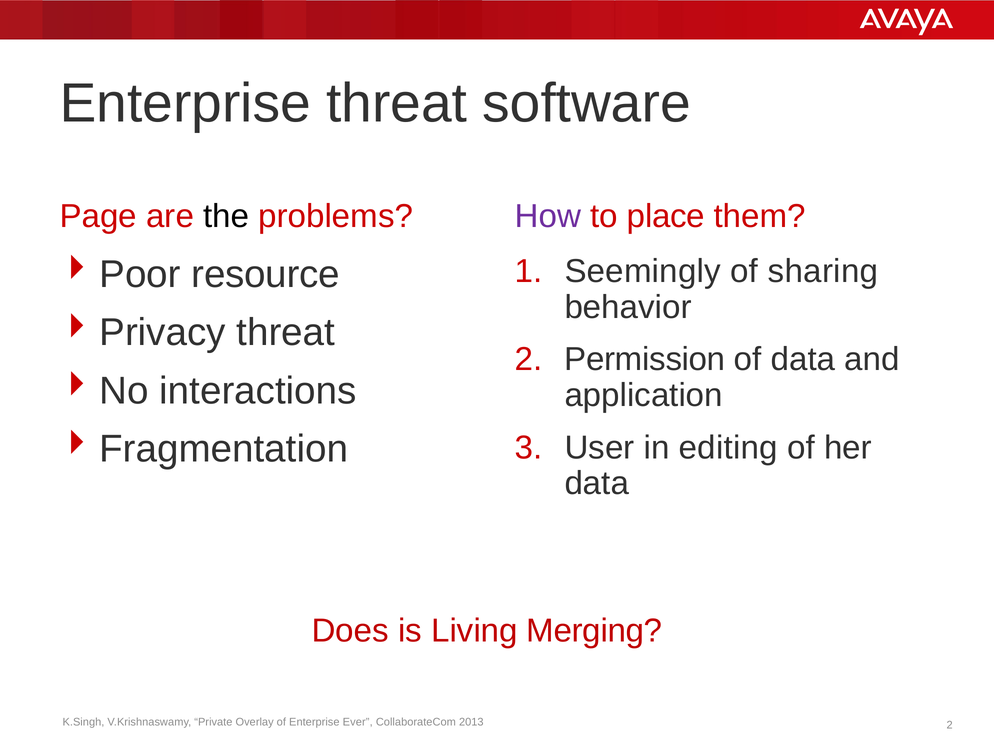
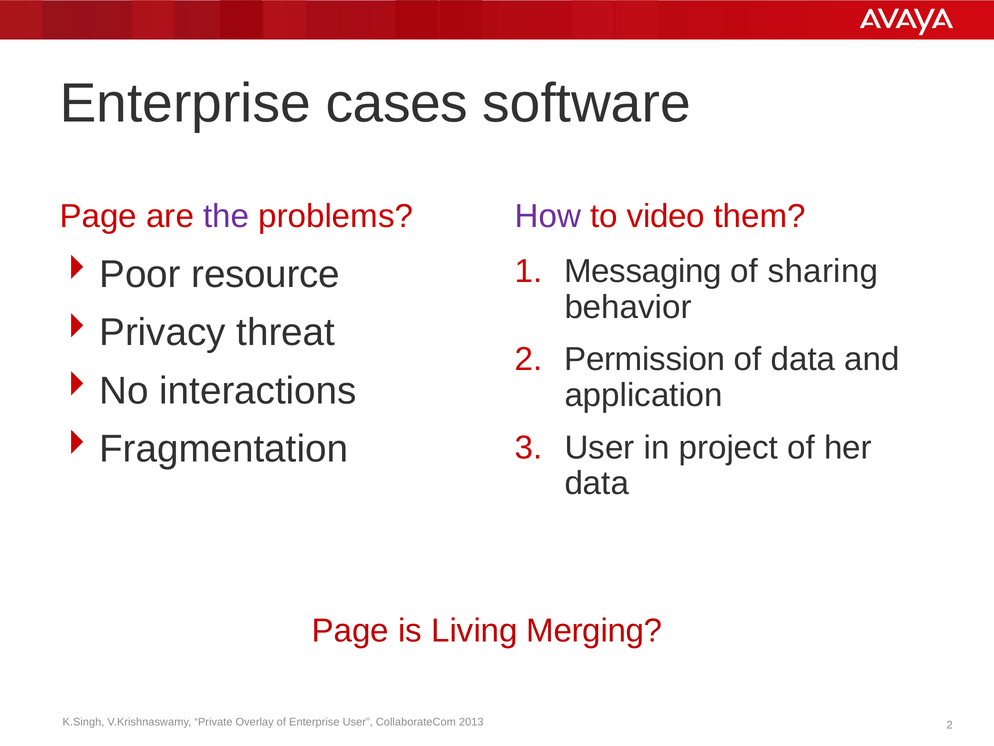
Enterprise threat: threat -> cases
the colour: black -> purple
place: place -> video
Seemingly: Seemingly -> Messaging
editing: editing -> project
Does at (350, 630): Does -> Page
Enterprise Ever: Ever -> User
